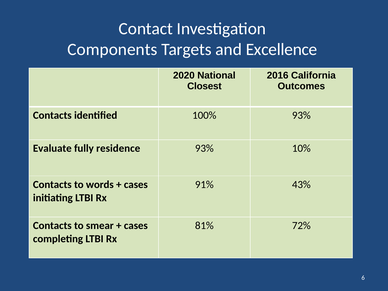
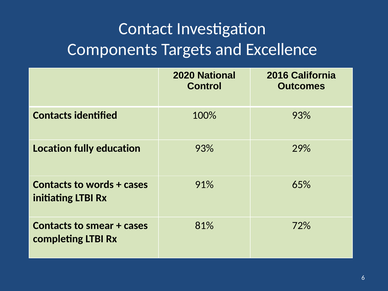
Closest: Closest -> Control
Evaluate: Evaluate -> Location
residence: residence -> education
10%: 10% -> 29%
43%: 43% -> 65%
